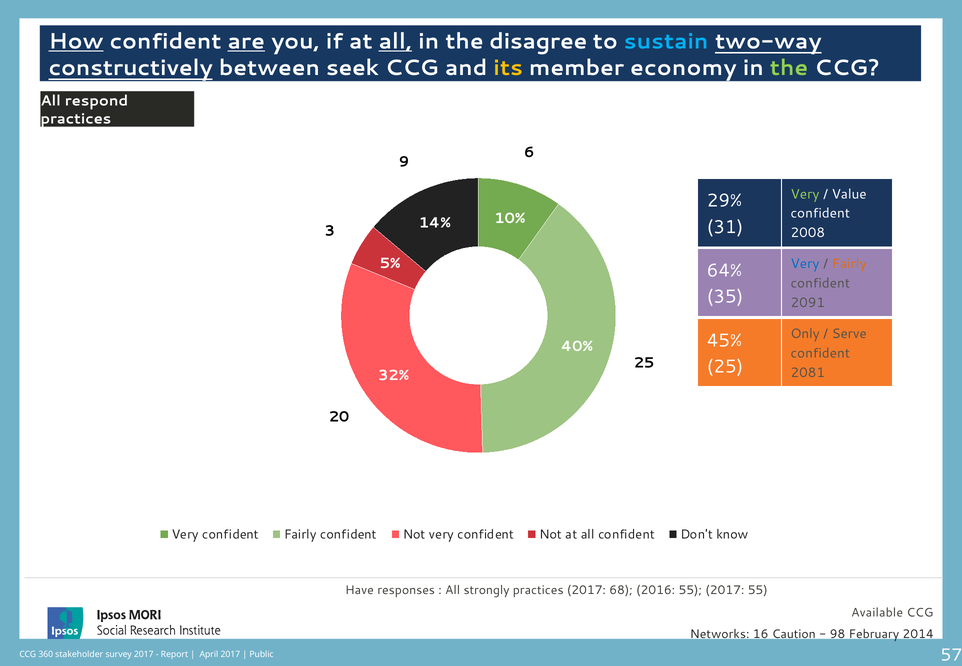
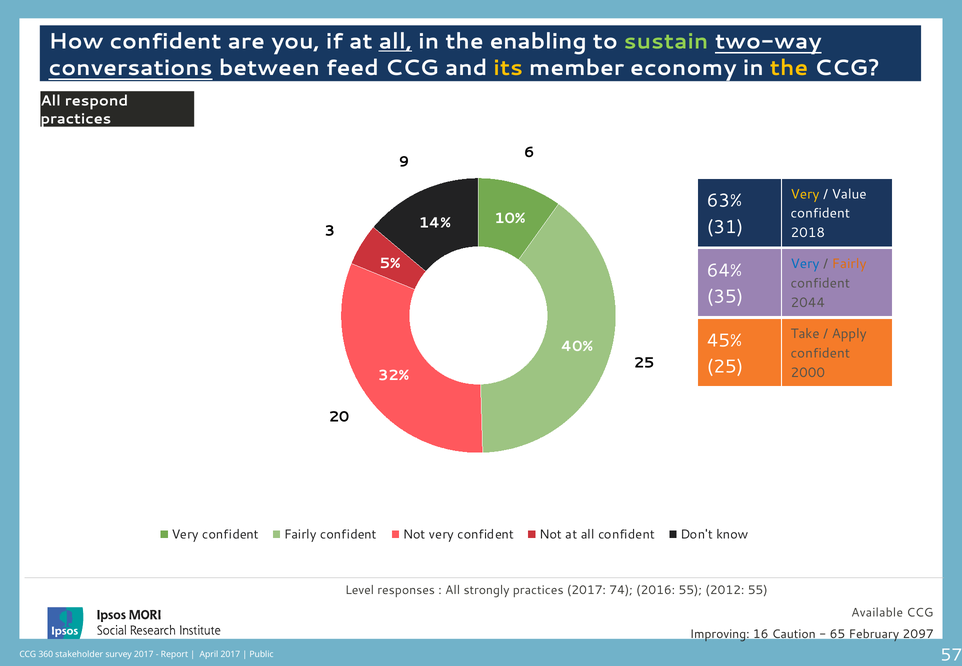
How underline: present -> none
are underline: present -> none
disagree: disagree -> enabling
sustain colour: light blue -> light green
constructively: constructively -> conversations
seek: seek -> feed
the at (789, 68) colour: light green -> yellow
Very at (805, 194) colour: light green -> yellow
29%: 29% -> 63%
2008: 2008 -> 2018
2091: 2091 -> 2044
Only: Only -> Take
Serve: Serve -> Apply
2081: 2081 -> 2000
Have: Have -> Level
68: 68 -> 74
55 2017: 2017 -> 2012
Networks: Networks -> Improving
98: 98 -> 65
2014: 2014 -> 2097
